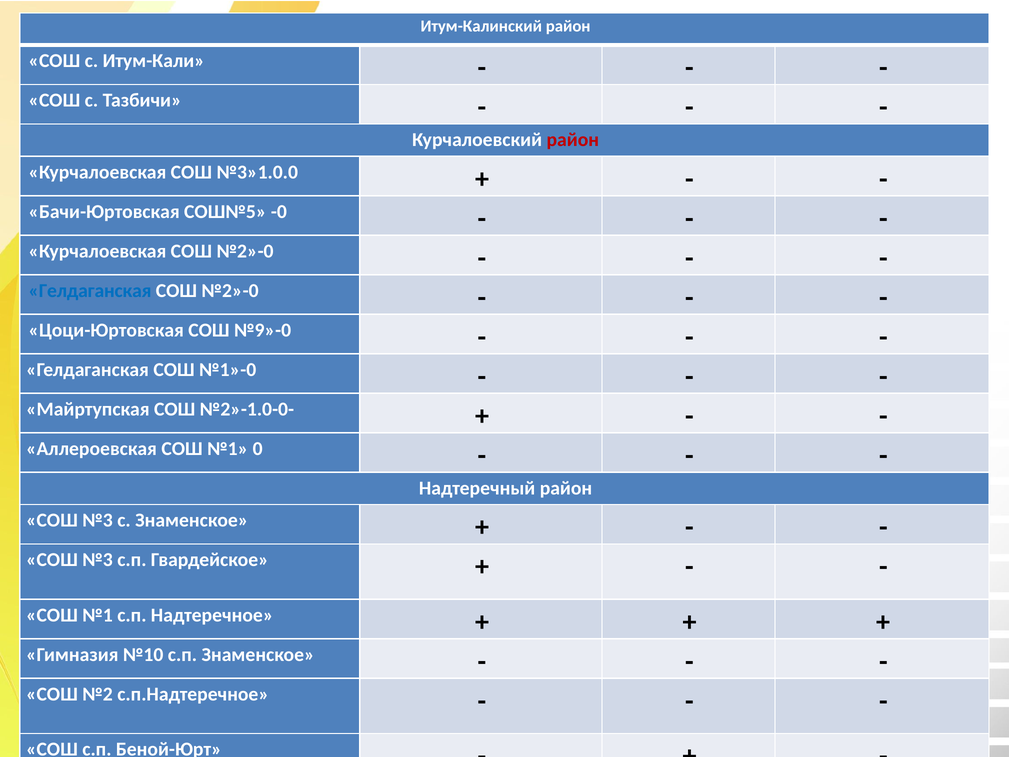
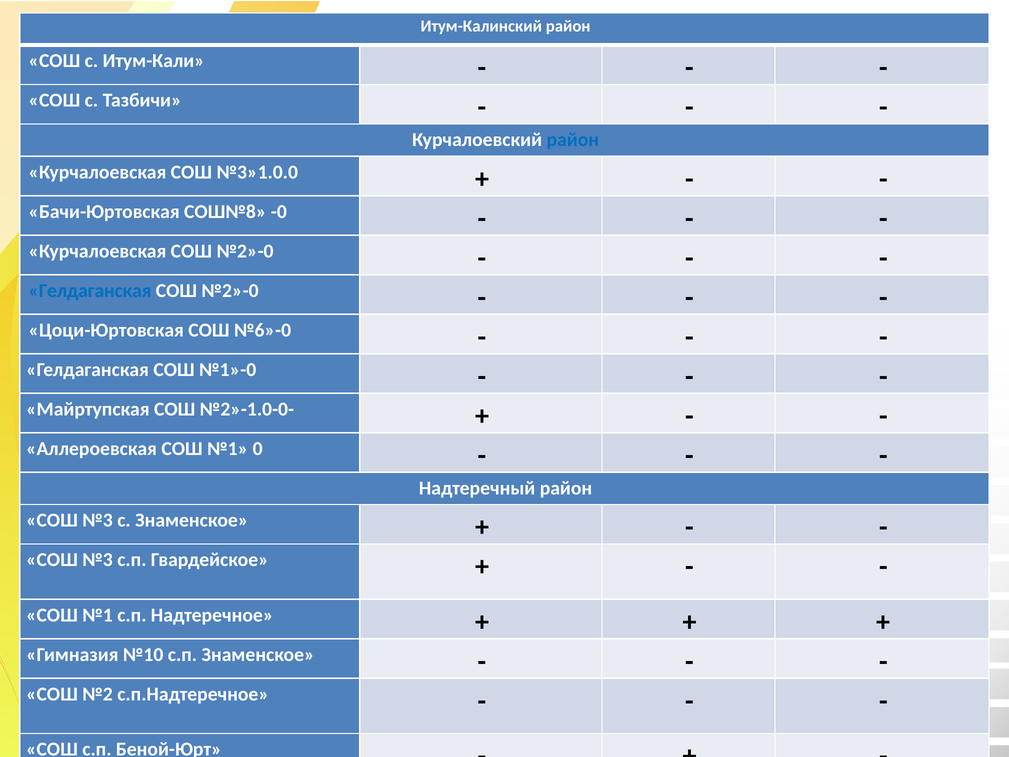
район at (573, 140) colour: red -> blue
СОШ№5: СОШ№5 -> СОШ№8
№9»-0: №9»-0 -> №6»-0
